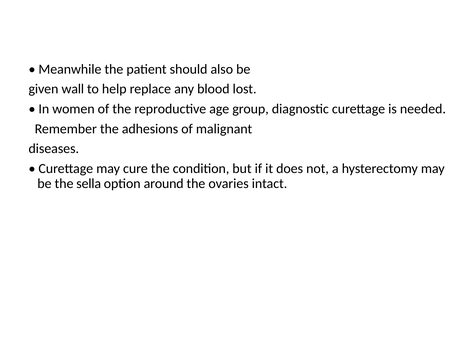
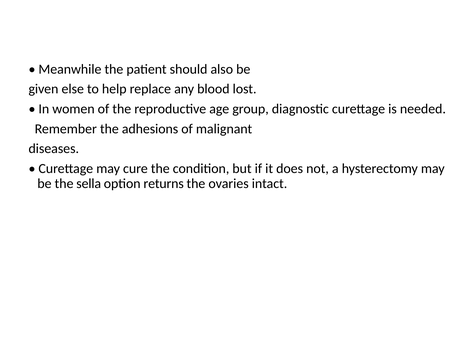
wall: wall -> else
around: around -> returns
